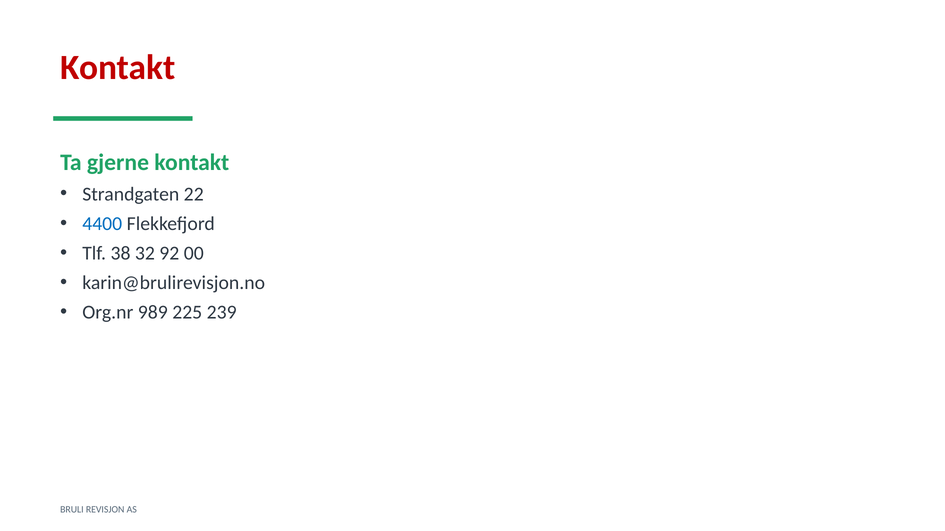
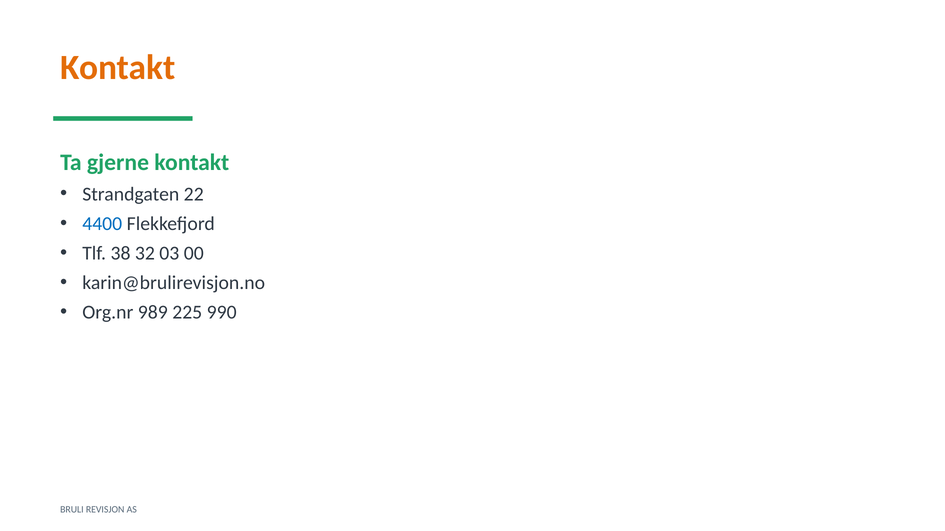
Kontakt at (118, 67) colour: red -> orange
92: 92 -> 03
239: 239 -> 990
